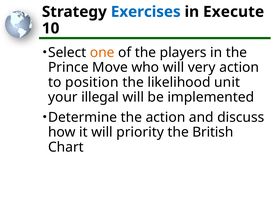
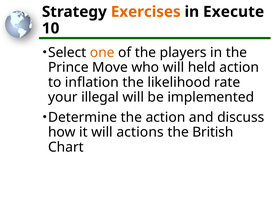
Exercises colour: blue -> orange
very: very -> held
position: position -> inflation
unit: unit -> rate
priority: priority -> actions
